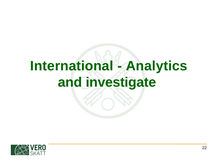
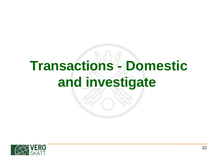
International: International -> Transactions
Analytics: Analytics -> Domestic
